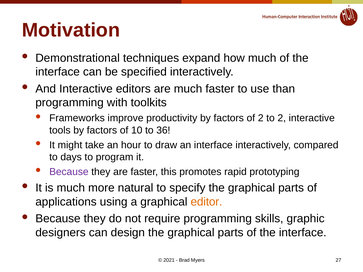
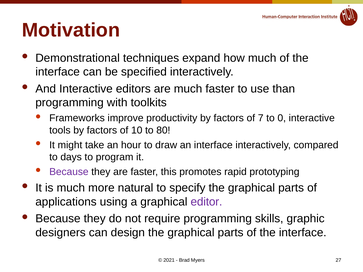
of 2: 2 -> 7
to 2: 2 -> 0
36: 36 -> 80
editor colour: orange -> purple
